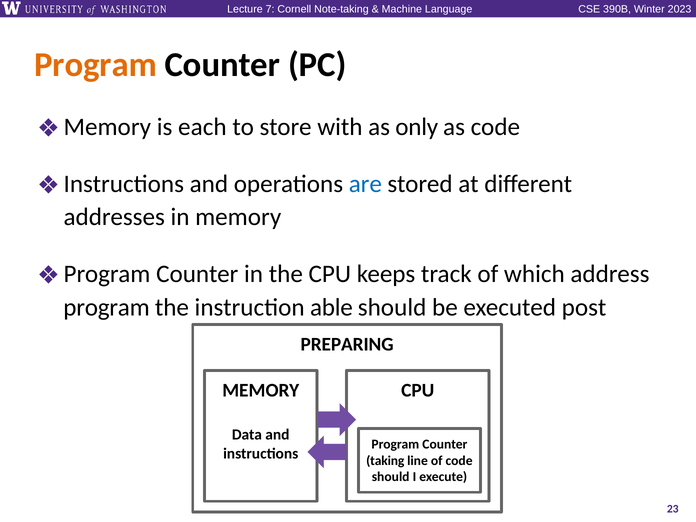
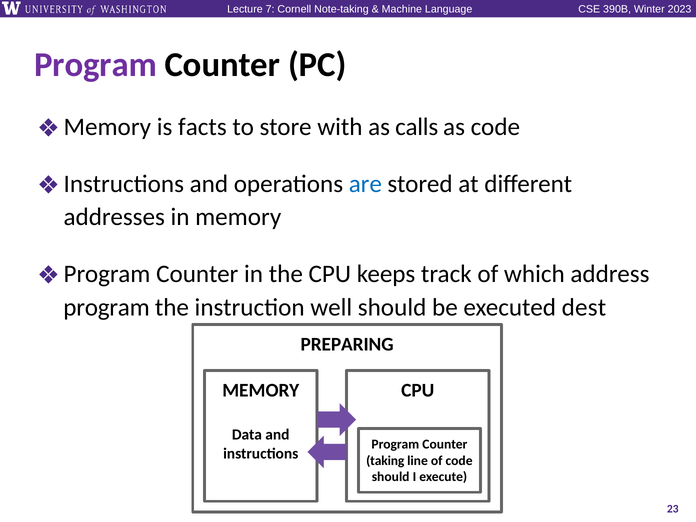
Program at (96, 65) colour: orange -> purple
each: each -> facts
only: only -> calls
able: able -> well
post: post -> dest
